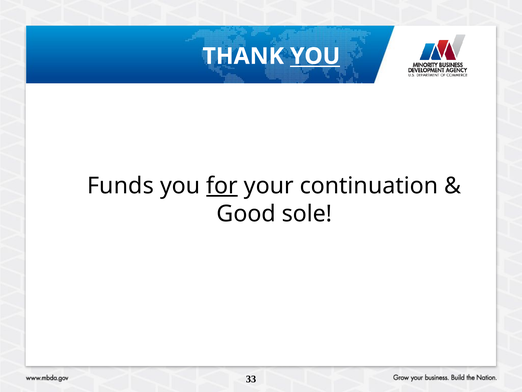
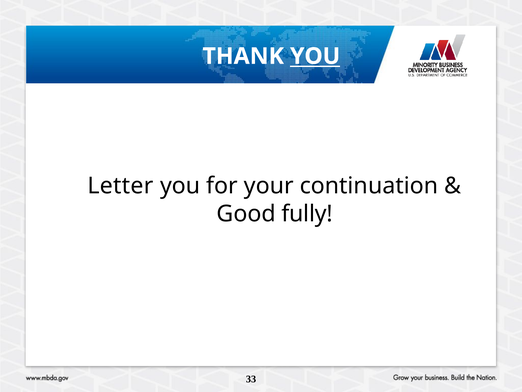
Funds: Funds -> Letter
for underline: present -> none
sole: sole -> fully
